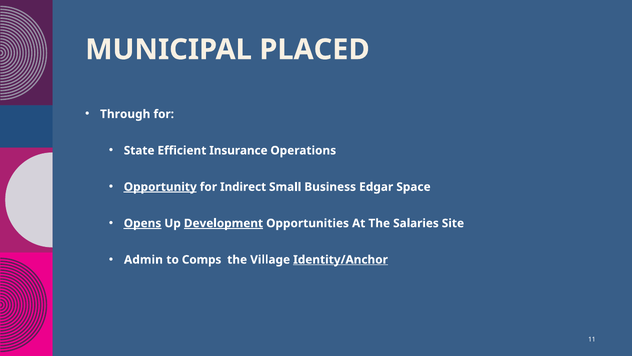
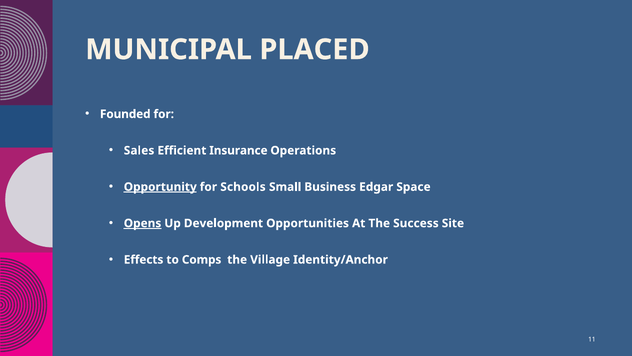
Through: Through -> Founded
State: State -> Sales
Indirect: Indirect -> Schools
Development underline: present -> none
Salaries: Salaries -> Success
Admin: Admin -> Effects
Identity/Anchor underline: present -> none
